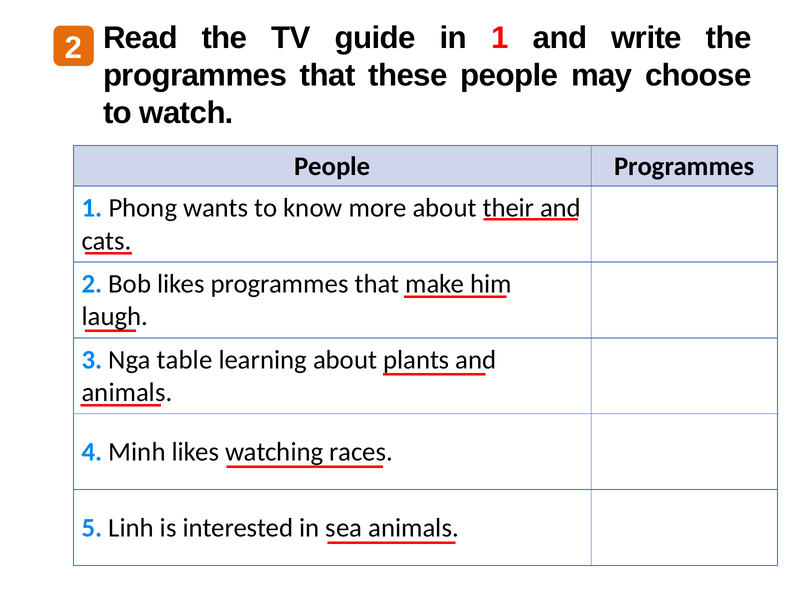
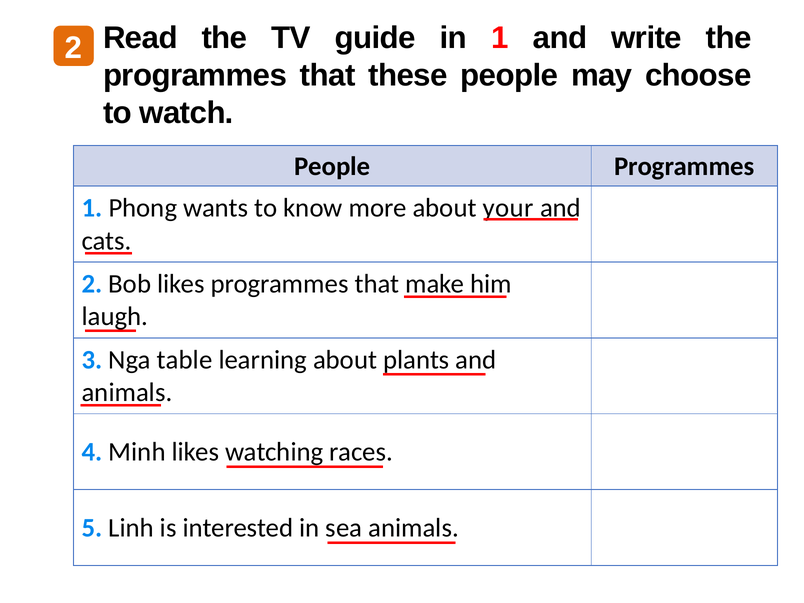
their: their -> your
